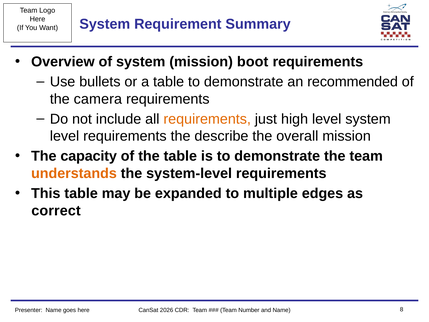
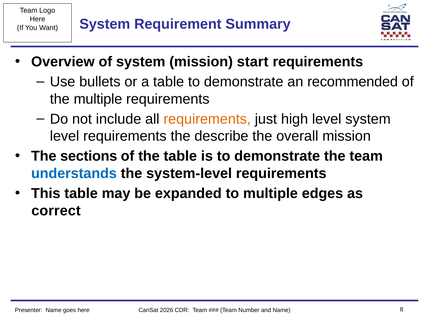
boot: boot -> start
the camera: camera -> multiple
capacity: capacity -> sections
understands colour: orange -> blue
